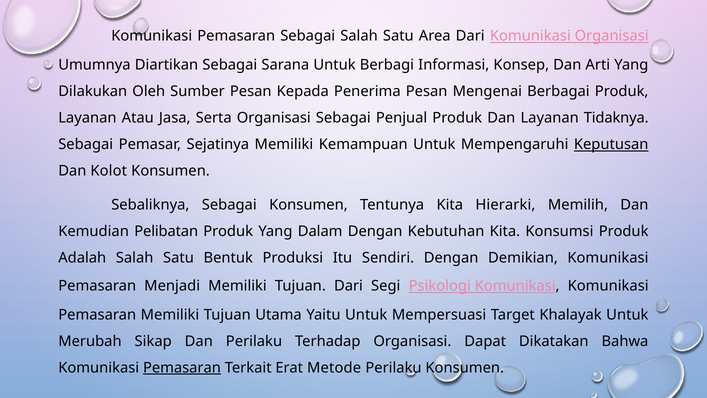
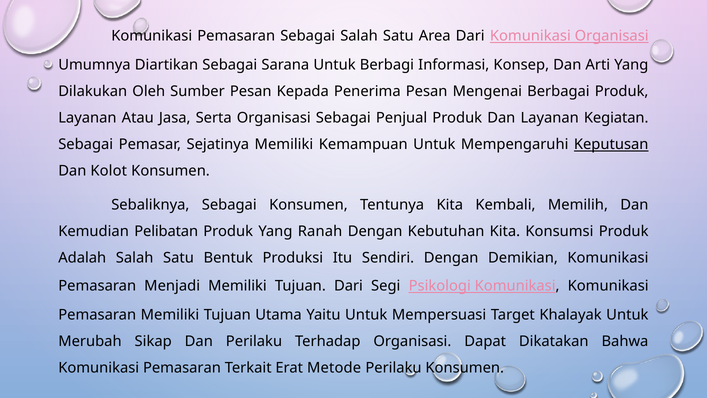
Tidaknya: Tidaknya -> Kegiatan
Hierarki: Hierarki -> Kembali
Dalam: Dalam -> Ranah
Pemasaran at (182, 368) underline: present -> none
